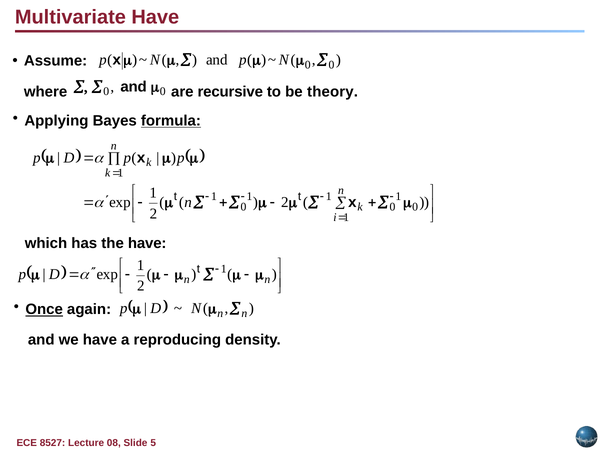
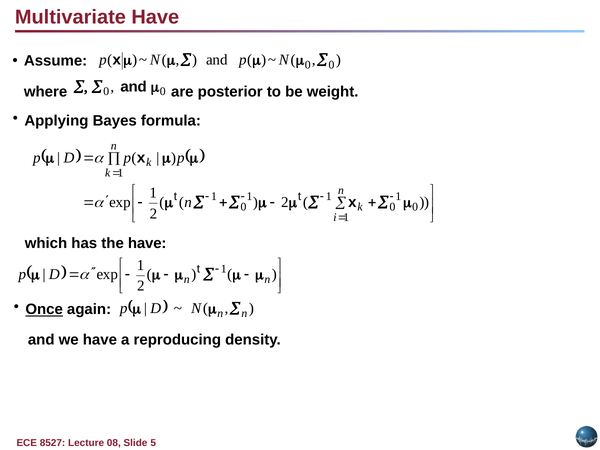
recursive: recursive -> posterior
theory: theory -> weight
formula underline: present -> none
